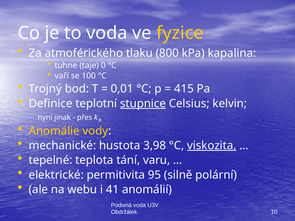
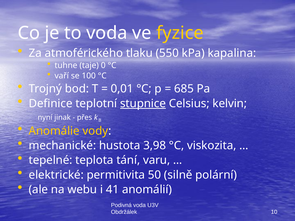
800: 800 -> 550
415: 415 -> 685
viskozita underline: present -> none
95: 95 -> 50
